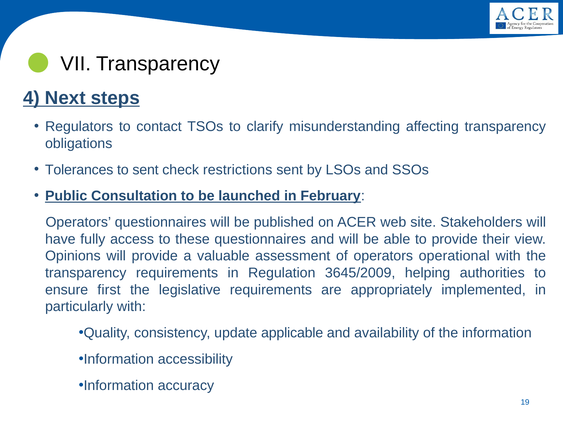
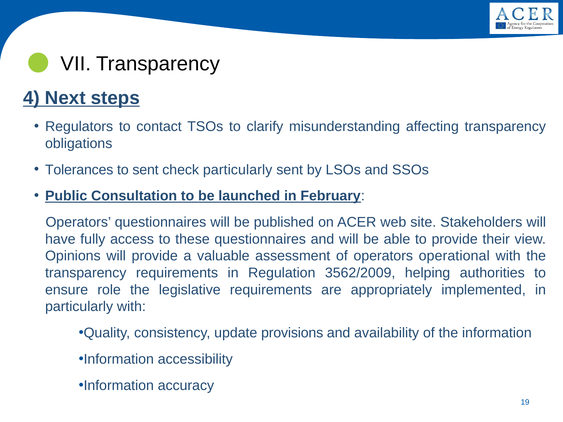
check restrictions: restrictions -> particularly
3645/2009: 3645/2009 -> 3562/2009
first: first -> role
applicable: applicable -> provisions
